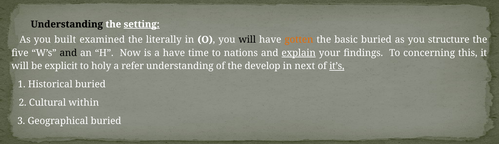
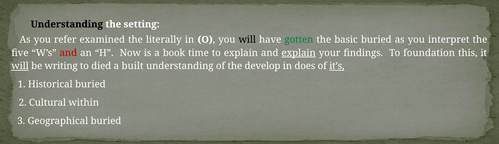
setting underline: present -> none
built: built -> refer
gotten colour: orange -> green
structure: structure -> interpret
and at (68, 53) colour: black -> red
a have: have -> book
to nations: nations -> explain
concerning: concerning -> foundation
will at (20, 66) underline: none -> present
explicit: explicit -> writing
holy: holy -> died
refer: refer -> built
next: next -> does
